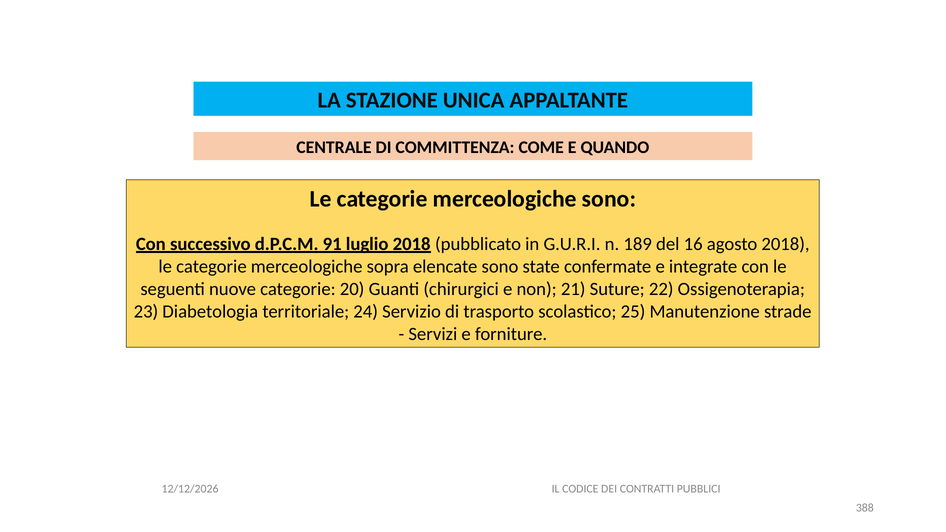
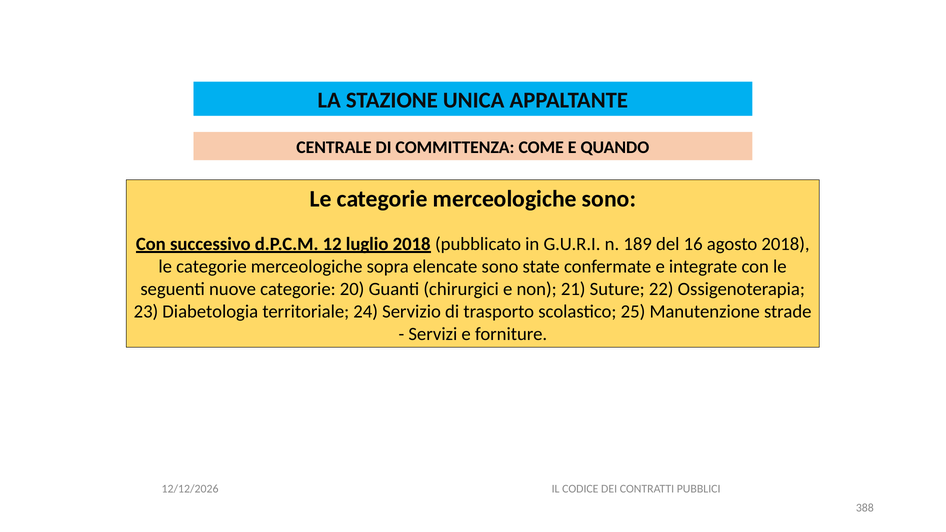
91: 91 -> 12
